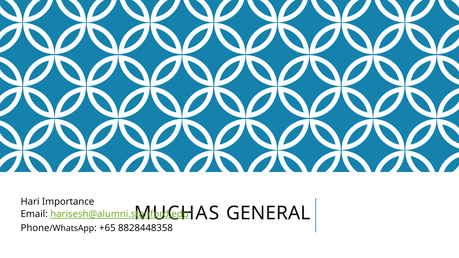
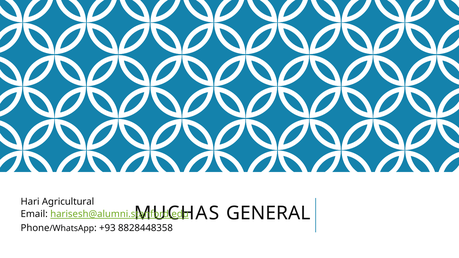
Importance: Importance -> Agricultural
+65: +65 -> +93
